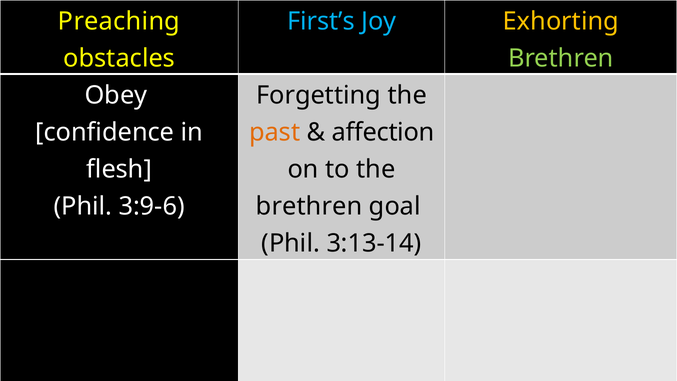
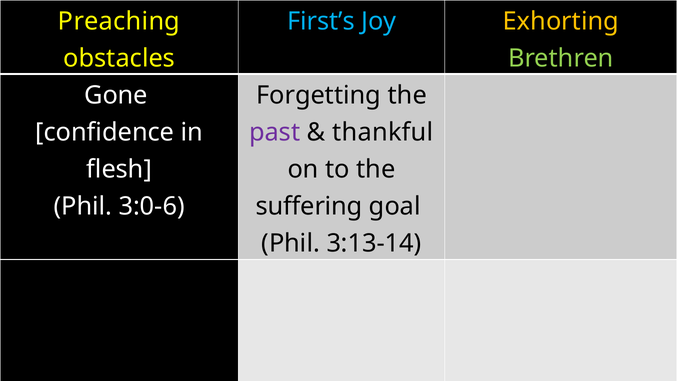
Obey: Obey -> Gone
past colour: orange -> purple
affection: affection -> thankful
3:9-6: 3:9-6 -> 3:0-6
brethren at (309, 206): brethren -> suffering
